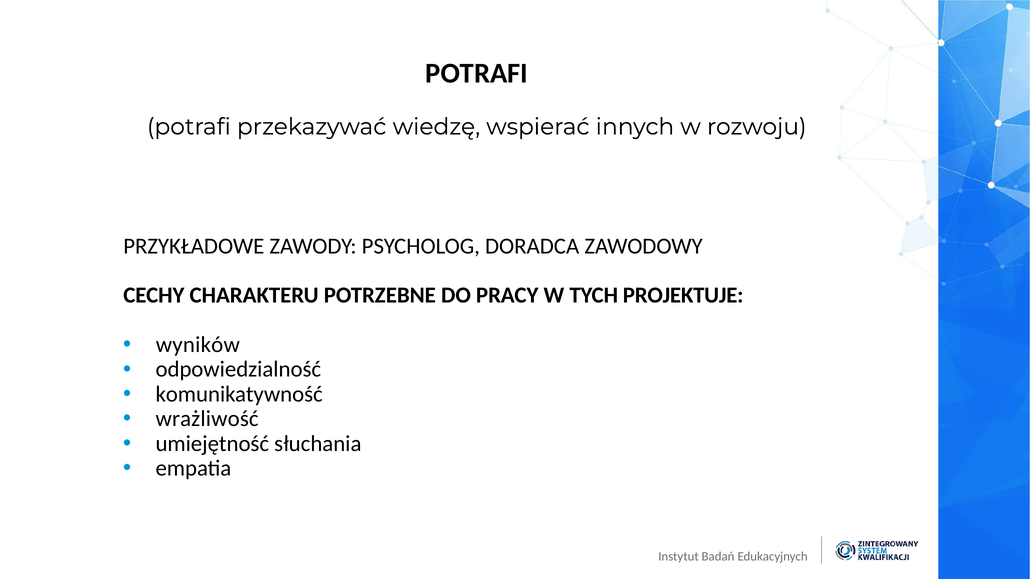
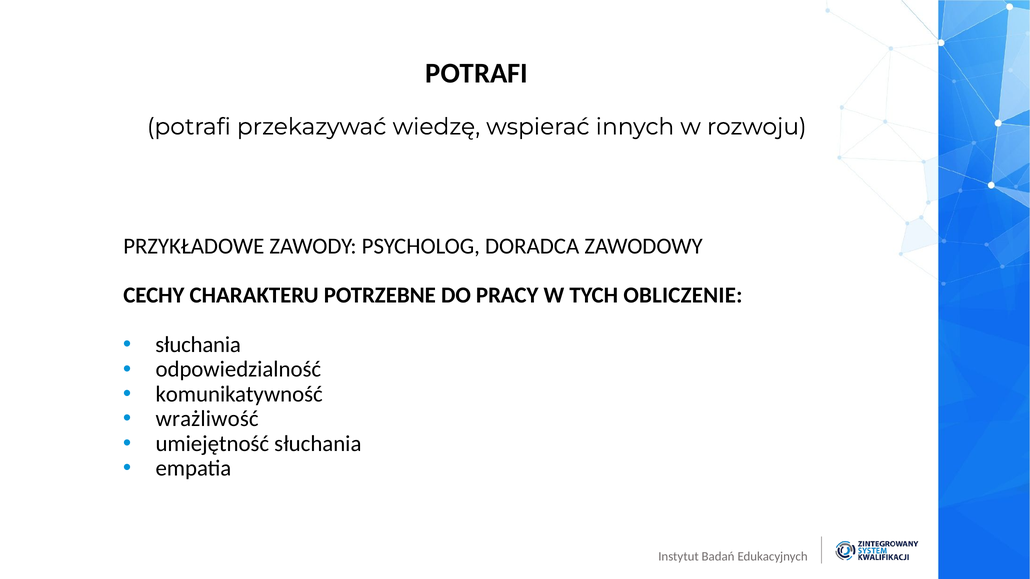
PROJEKTUJE: PROJEKTUJE -> OBLICZENIE
wyników at (198, 345): wyników -> słuchania
